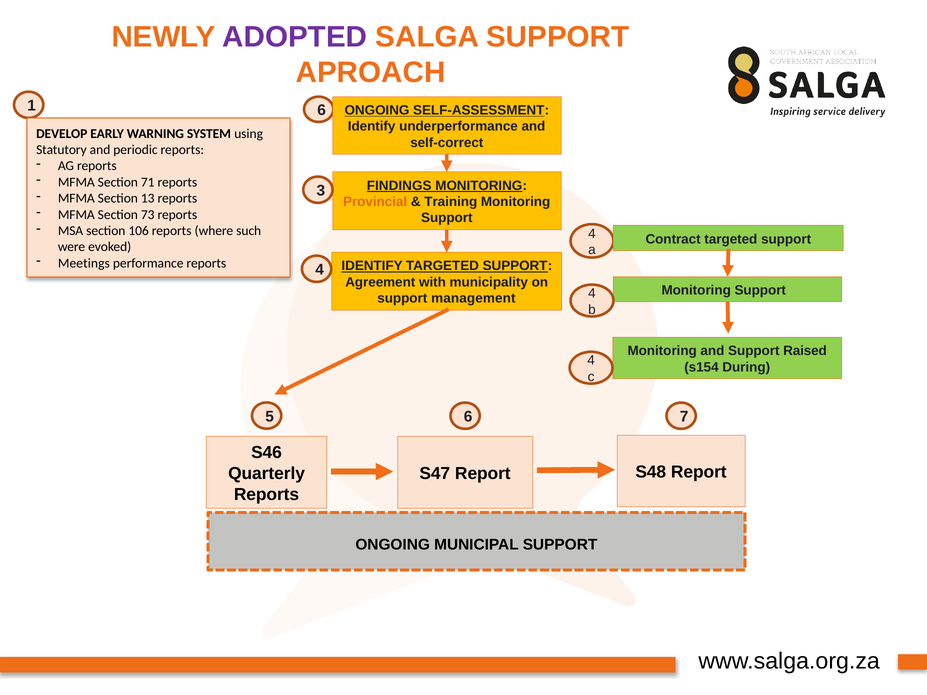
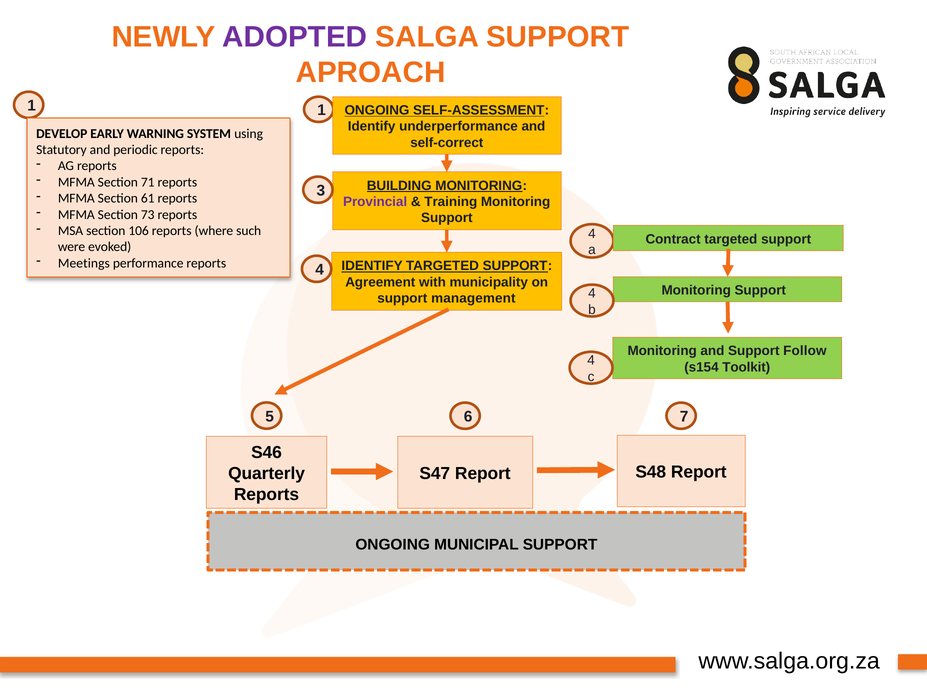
1 6: 6 -> 1
FINDINGS: FINDINGS -> BUILDING
13: 13 -> 61
Provincial colour: orange -> purple
Raised: Raised -> Follow
During: During -> Toolkit
